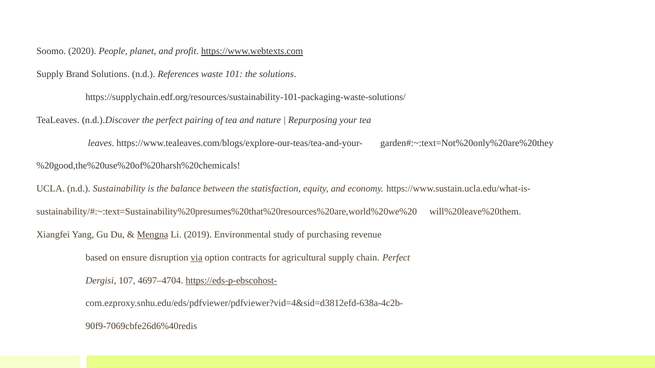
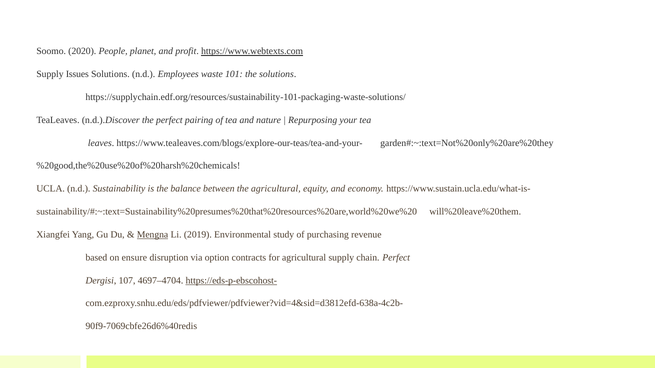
Brand: Brand -> Issues
References: References -> Employees
the statisfaction: statisfaction -> agricultural
via underline: present -> none
